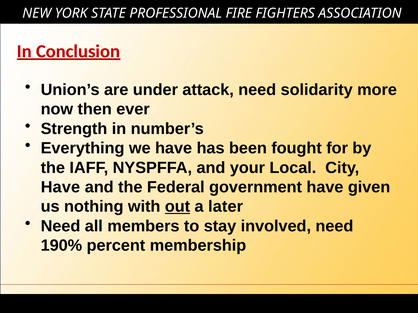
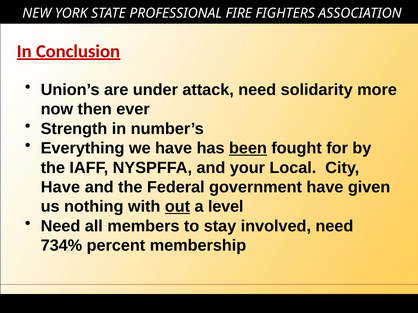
been underline: none -> present
later: later -> level
190%: 190% -> 734%
